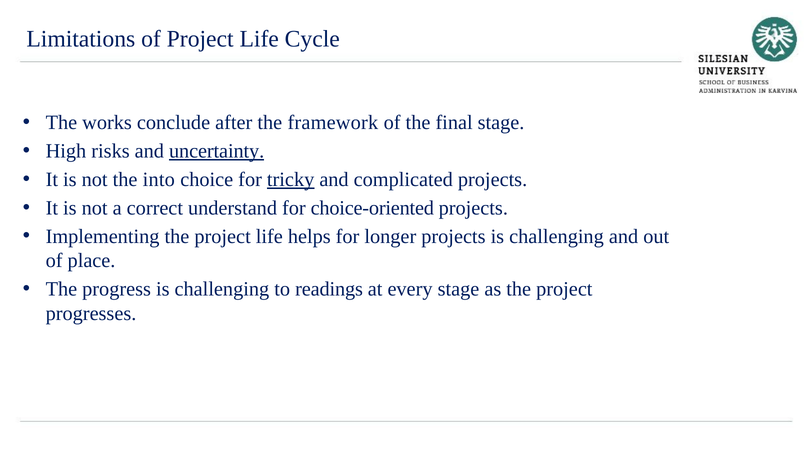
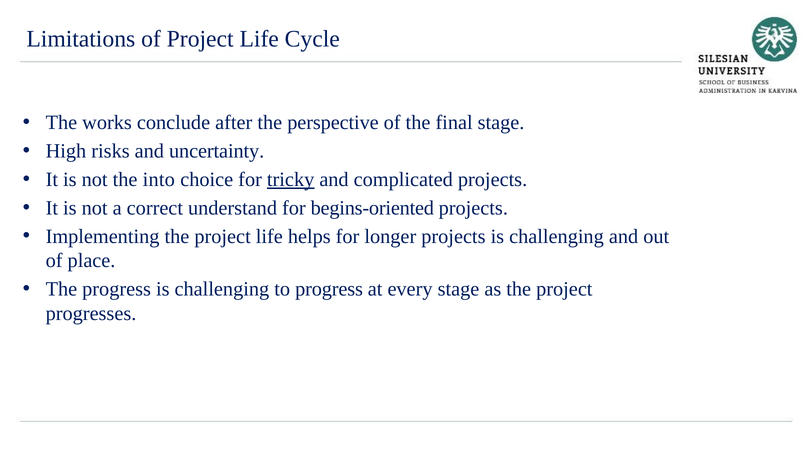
framework: framework -> perspective
uncertainty underline: present -> none
choice-oriented: choice-oriented -> begins-oriented
to readings: readings -> progress
